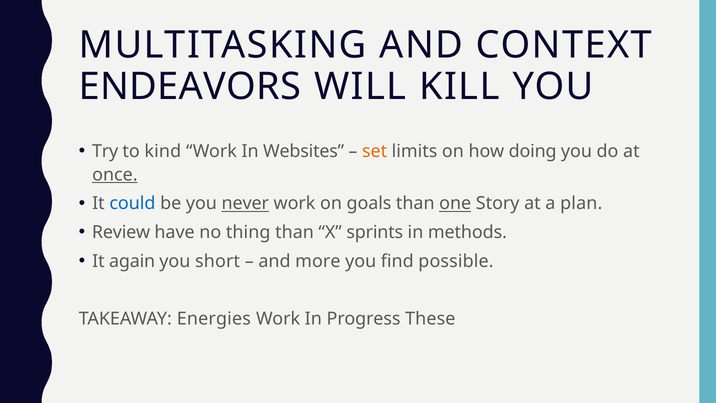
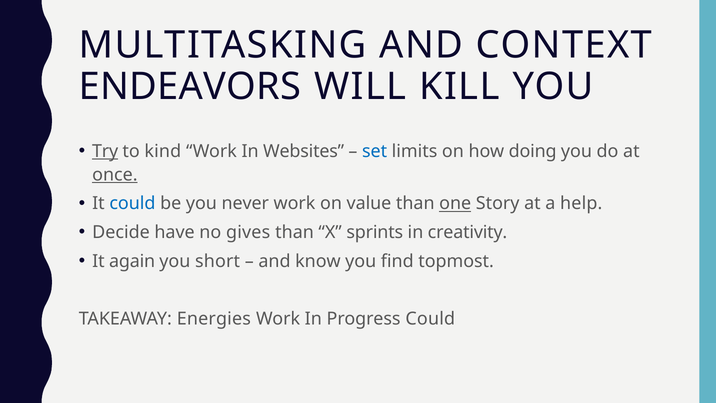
Try underline: none -> present
set colour: orange -> blue
never underline: present -> none
goals: goals -> value
plan: plan -> help
Review: Review -> Decide
thing: thing -> gives
methods: methods -> creativity
more: more -> know
possible: possible -> topmost
Progress These: These -> Could
